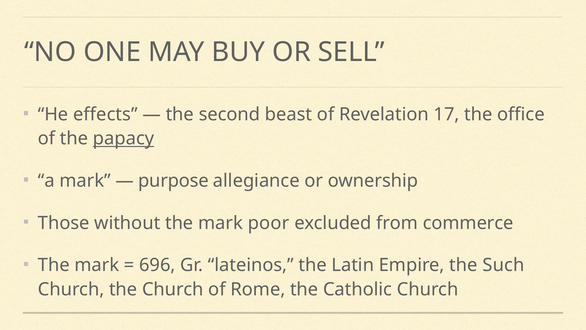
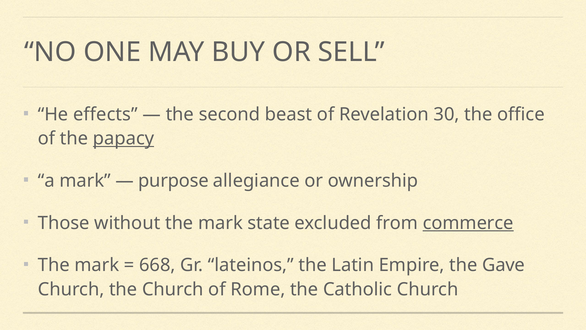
17: 17 -> 30
poor: poor -> state
commerce underline: none -> present
696: 696 -> 668
Such: Such -> Gave
